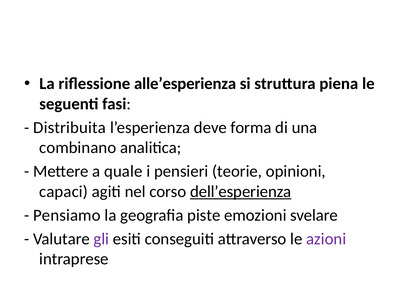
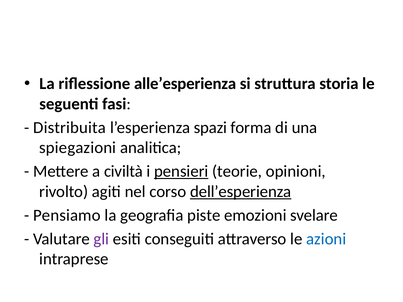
piena: piena -> storia
deve: deve -> spazi
combinano: combinano -> spiegazioni
quale: quale -> civiltà
pensieri underline: none -> present
capaci: capaci -> rivolto
azioni colour: purple -> blue
